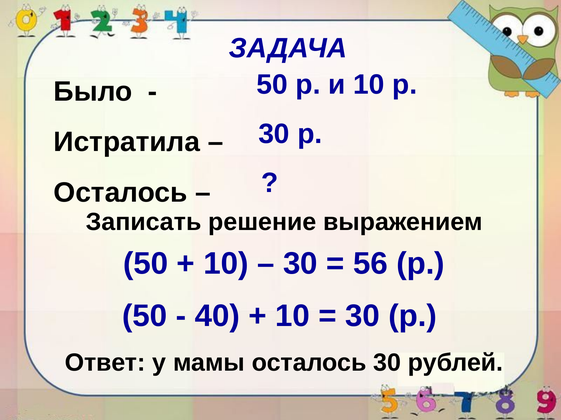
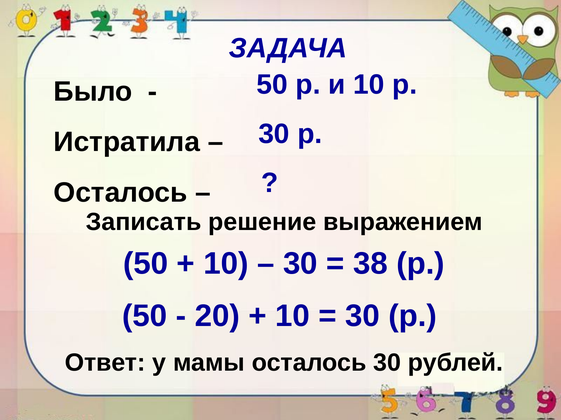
56: 56 -> 38
40: 40 -> 20
